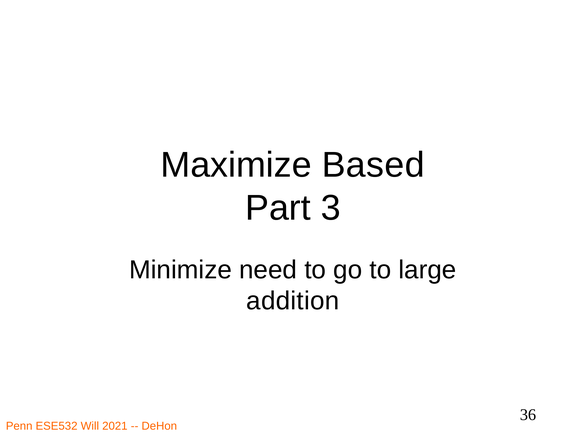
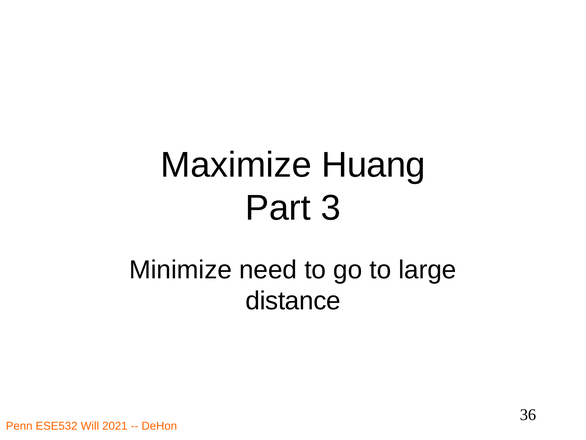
Based: Based -> Huang
addition: addition -> distance
